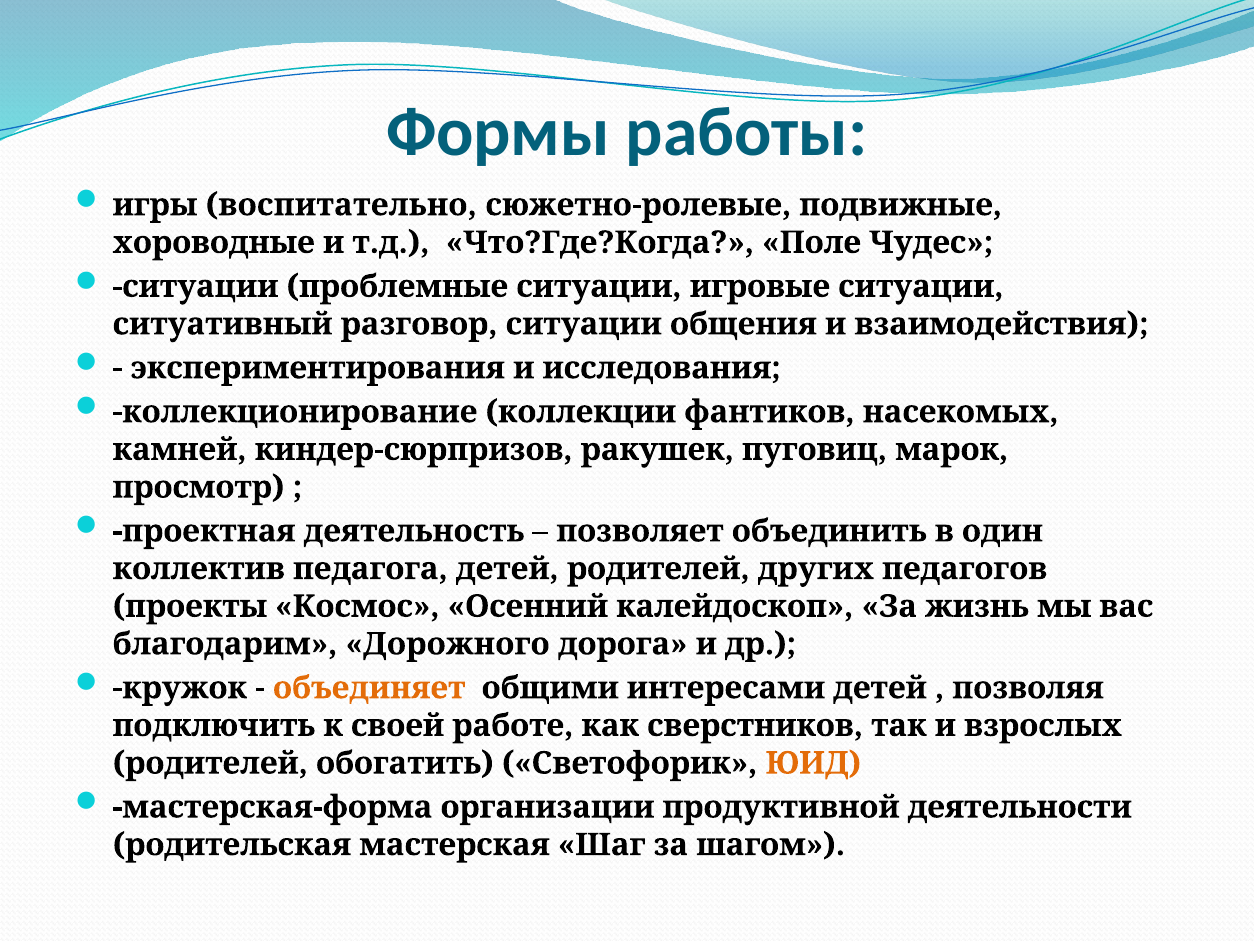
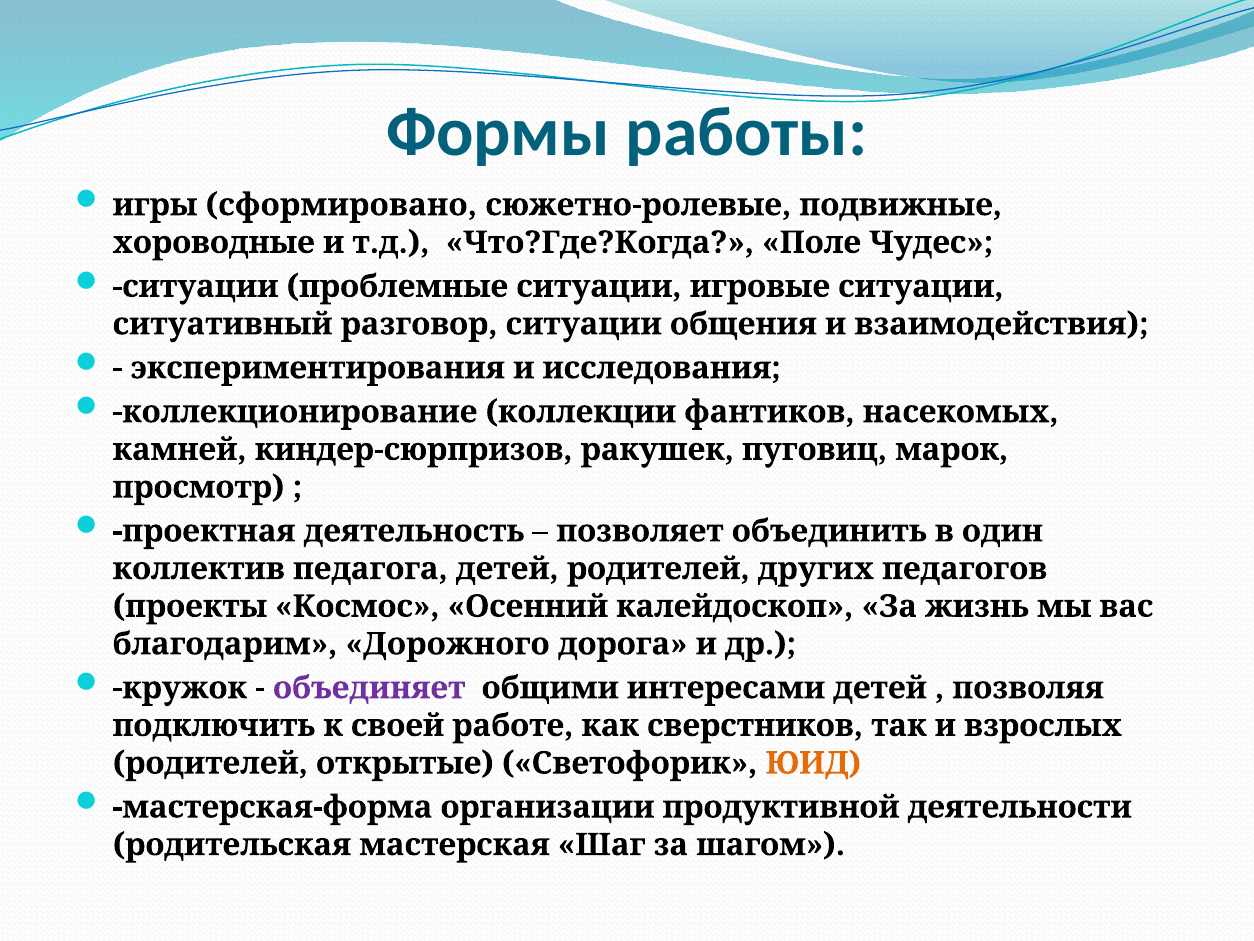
воспитательно: воспитательно -> сформировано
объединяет colour: orange -> purple
обогатить: обогатить -> открытые
